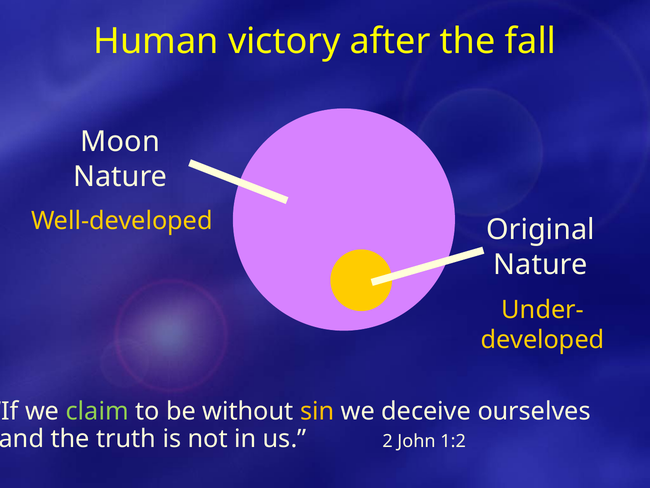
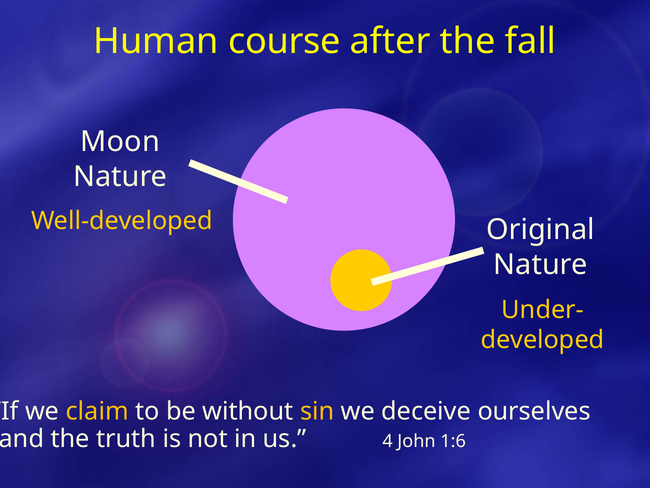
victory: victory -> course
claim colour: light green -> yellow
2: 2 -> 4
1:2: 1:2 -> 1:6
